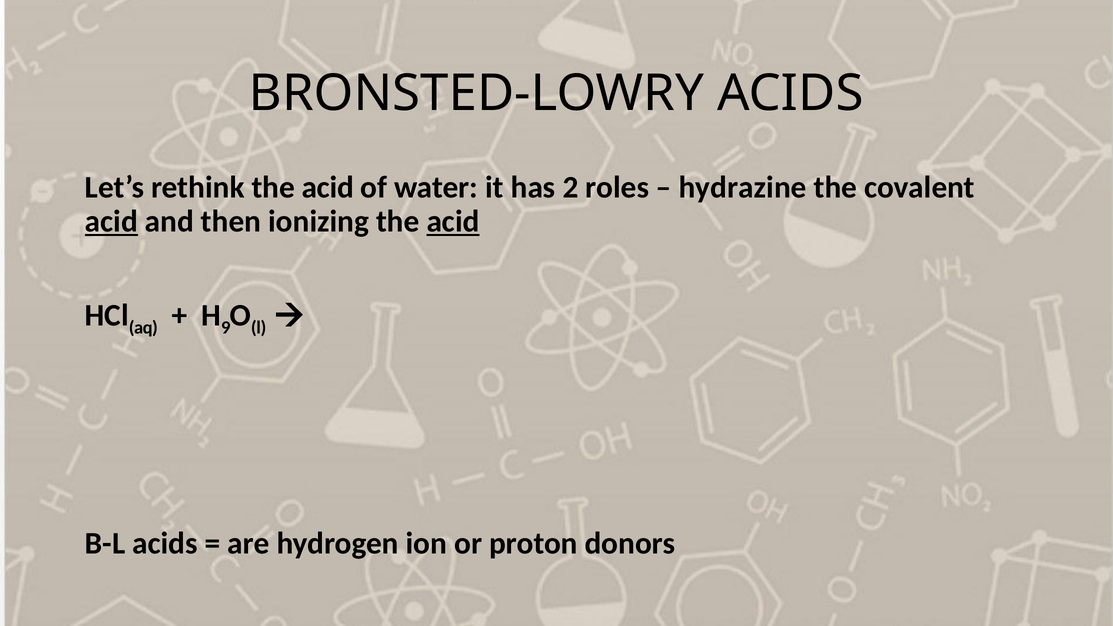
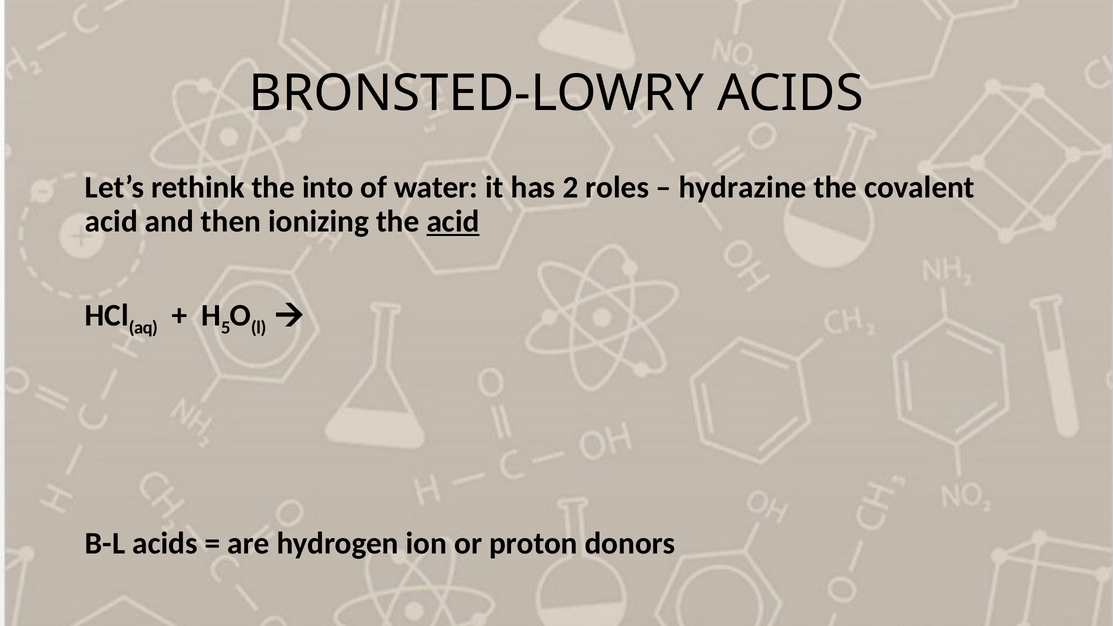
rethink the acid: acid -> into
acid at (111, 221) underline: present -> none
9: 9 -> 5
